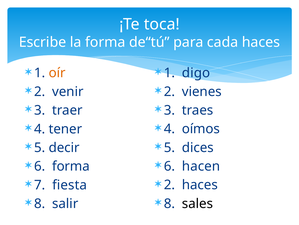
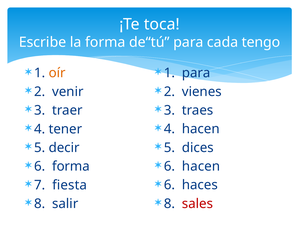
cada haces: haces -> tengo
1 digo: digo -> para
4 oímos: oímos -> hacen
2 at (169, 184): 2 -> 6
sales colour: black -> red
